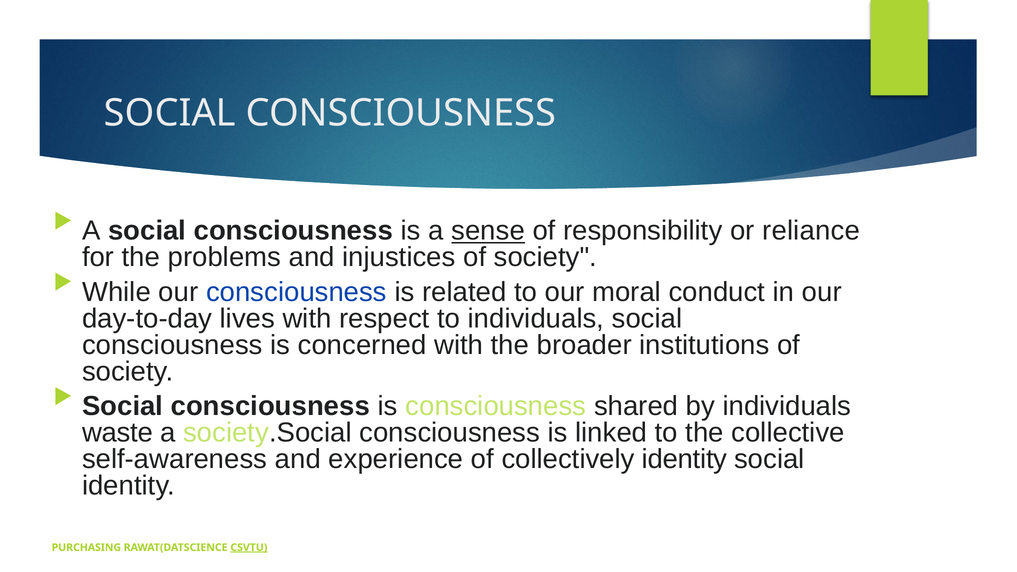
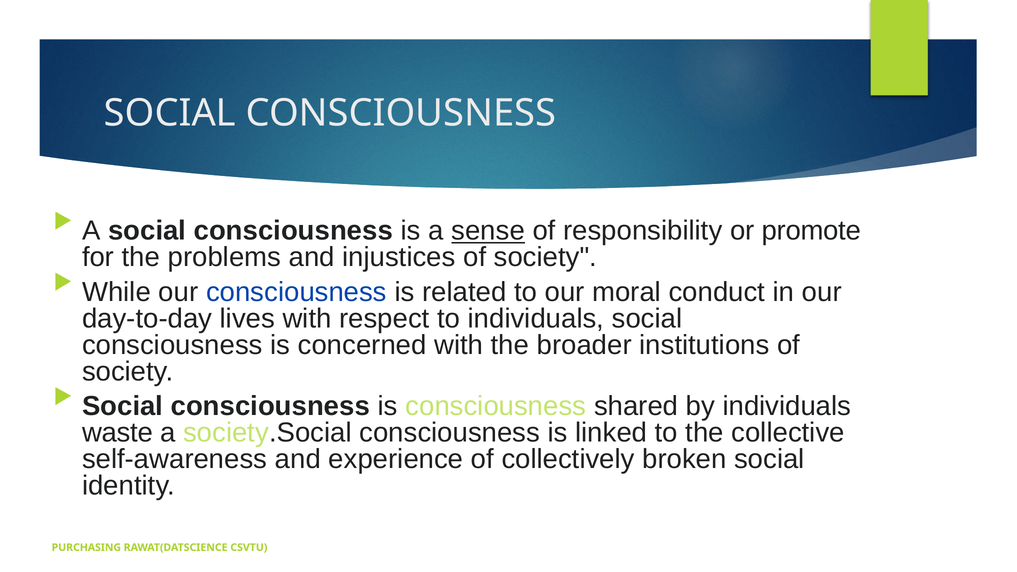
reliance: reliance -> promote
collectively identity: identity -> broken
CSVTU underline: present -> none
